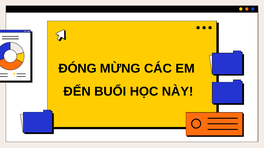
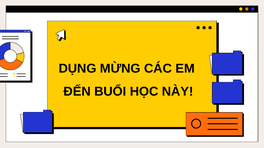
ĐÓNG: ĐÓNG -> DỤNG
